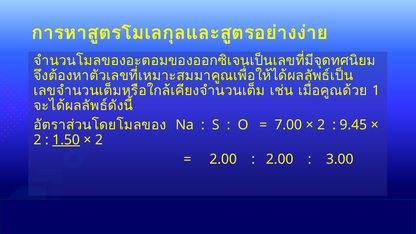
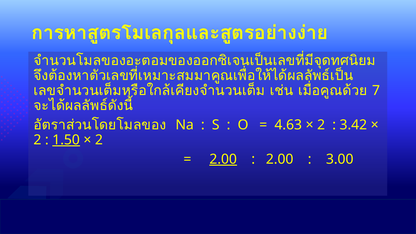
1: 1 -> 7
7.00: 7.00 -> 4.63
9.45: 9.45 -> 3.42
2.00 at (223, 159) underline: none -> present
